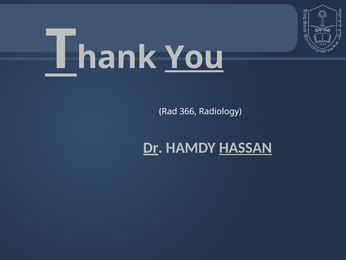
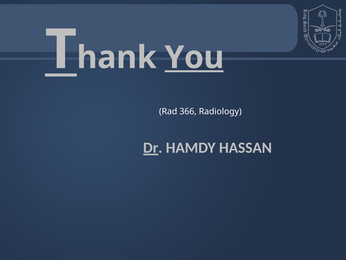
HASSAN underline: present -> none
